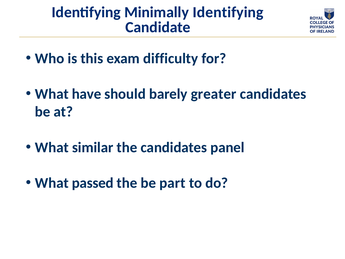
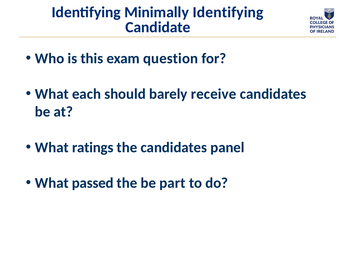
difficulty: difficulty -> question
have: have -> each
greater: greater -> receive
similar: similar -> ratings
